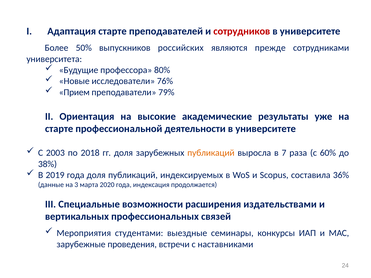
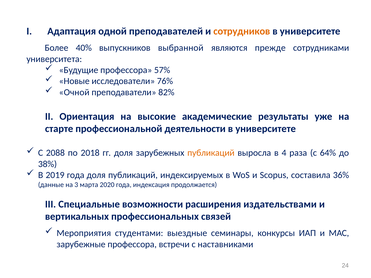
Адаптация старте: старте -> одной
сотрудников colour: red -> orange
50%: 50% -> 40%
российских: российских -> выбранной
80%: 80% -> 57%
Прием: Прием -> Очной
79%: 79% -> 82%
2003: 2003 -> 2088
7: 7 -> 4
60%: 60% -> 64%
зарубежные проведения: проведения -> профессора
